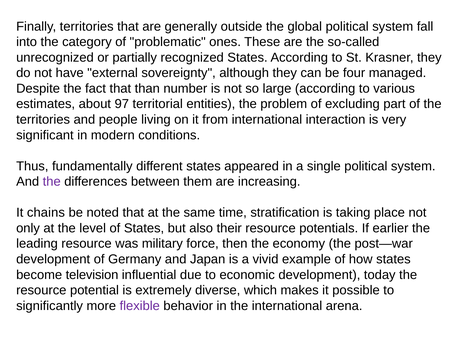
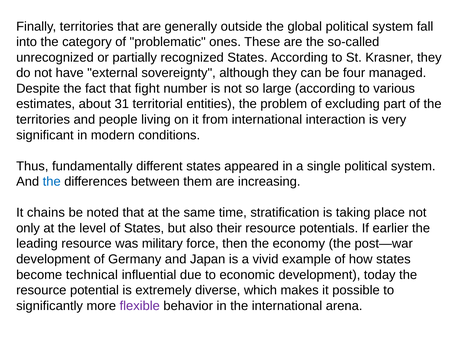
than: than -> fight
97: 97 -> 31
the at (52, 182) colour: purple -> blue
television: television -> technical
